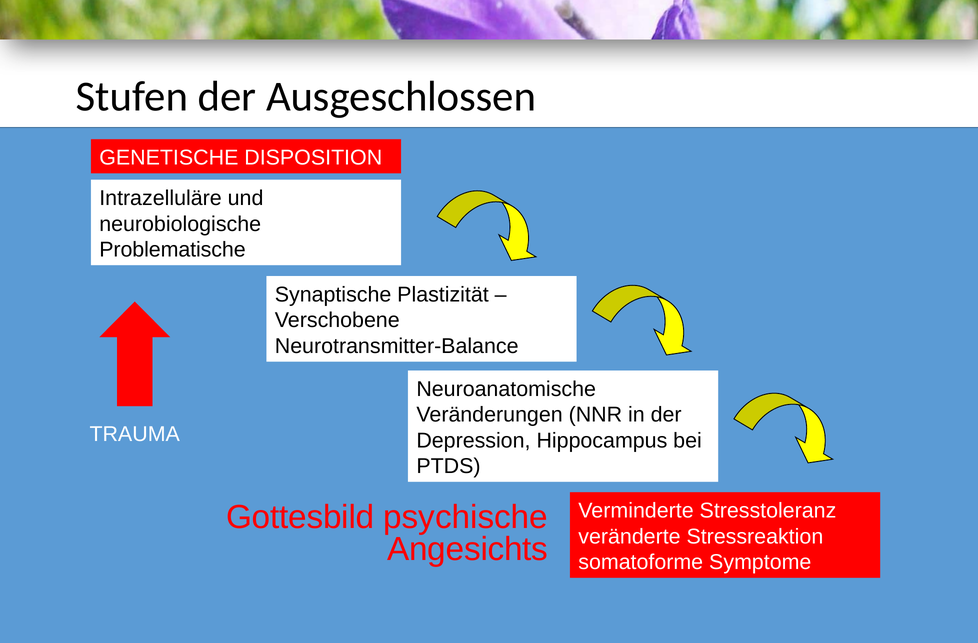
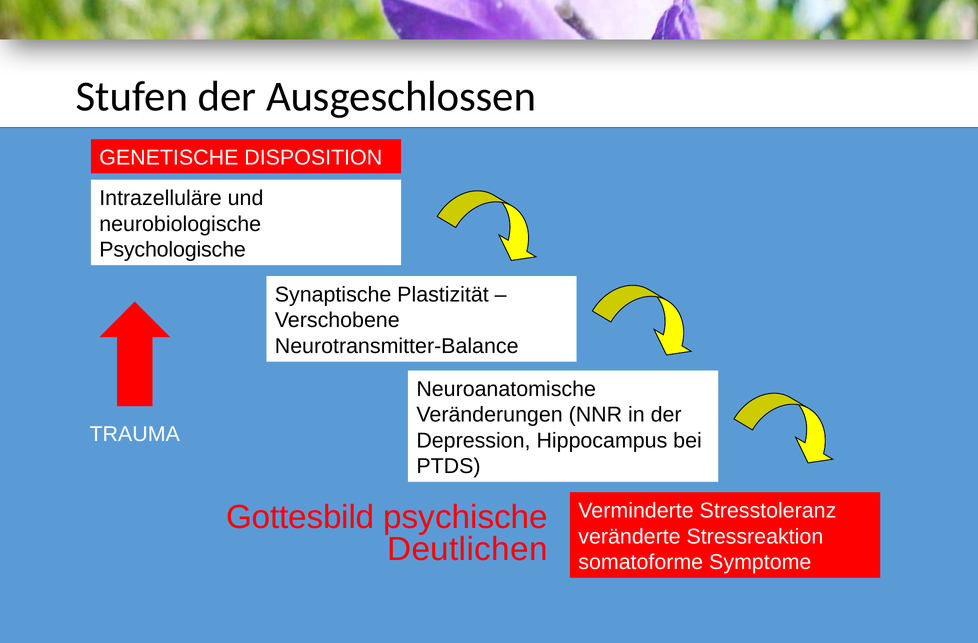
Problematische: Problematische -> Psychologische
Angesichts: Angesichts -> Deutlichen
